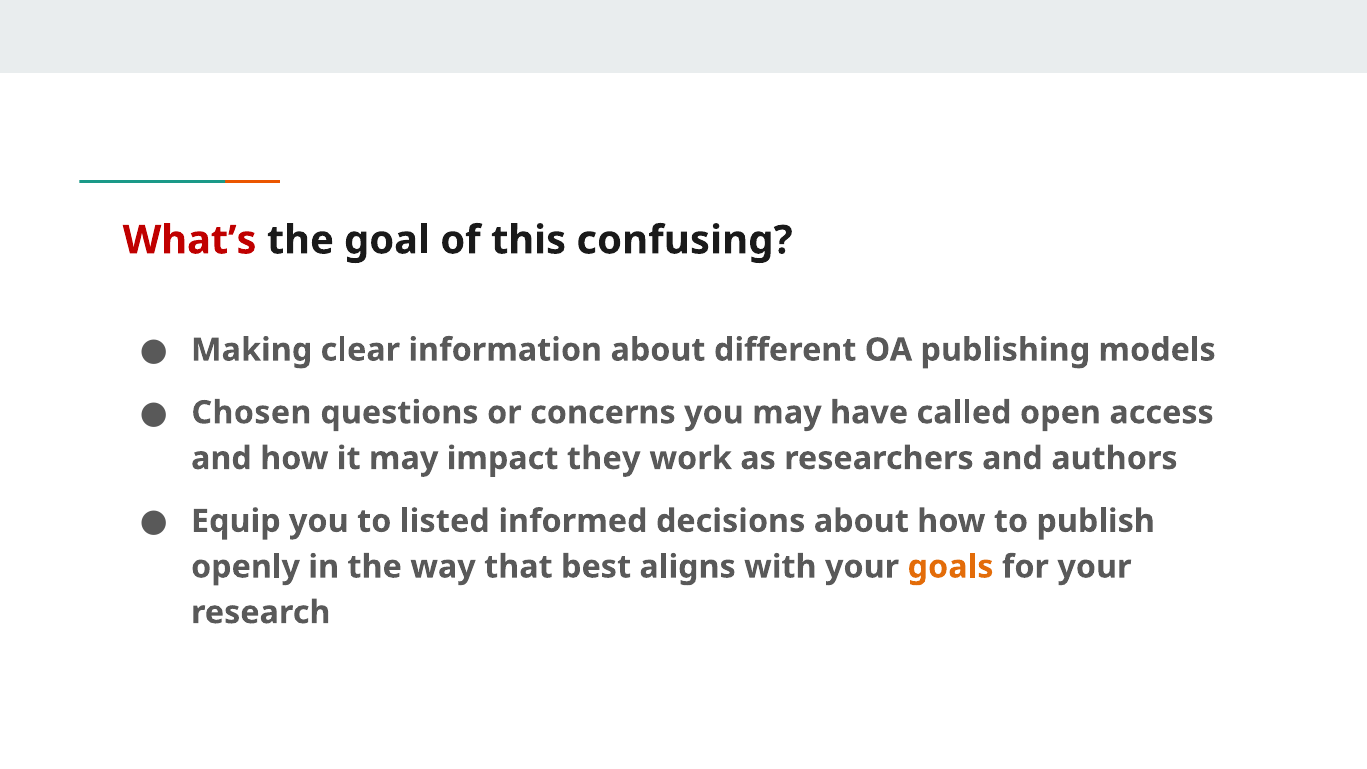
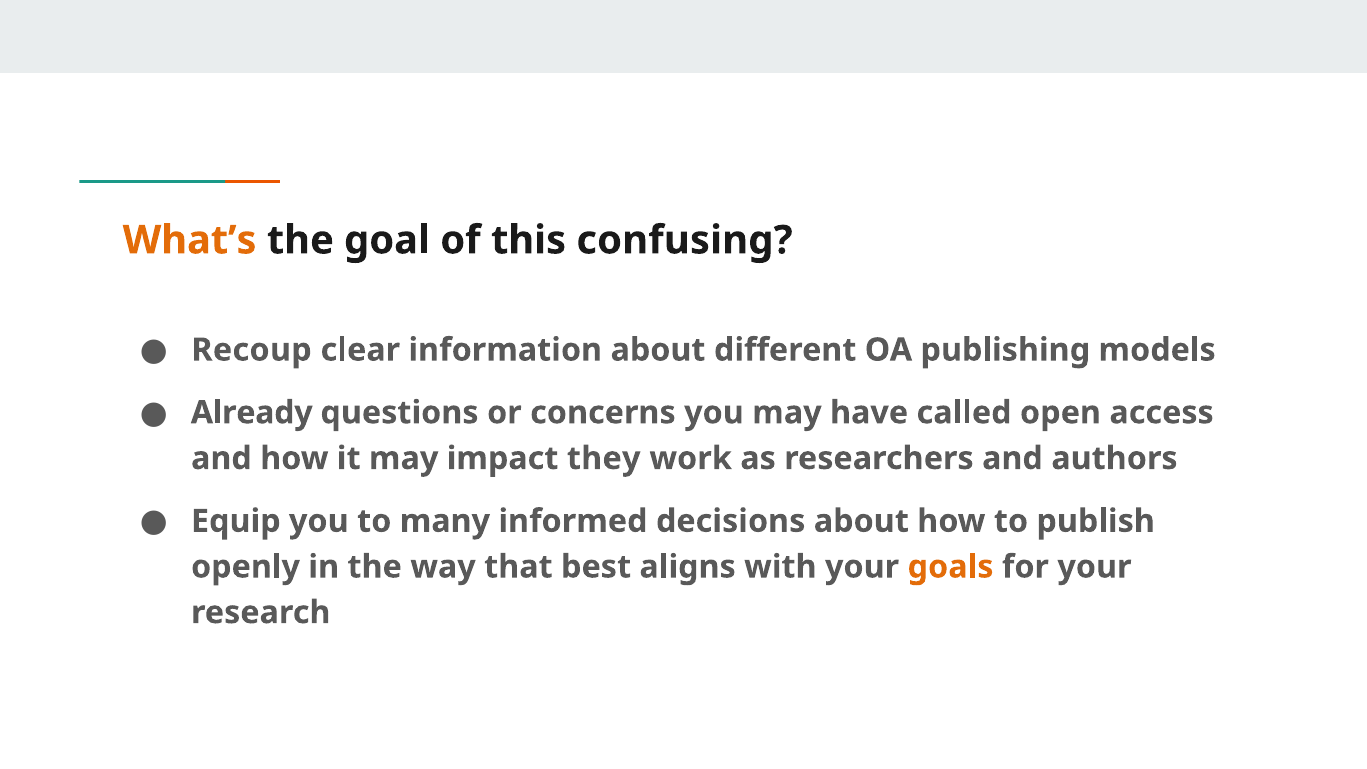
What’s colour: red -> orange
Making: Making -> Recoup
Chosen: Chosen -> Already
listed: listed -> many
